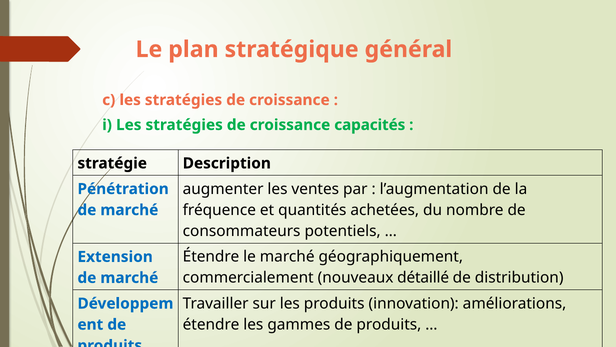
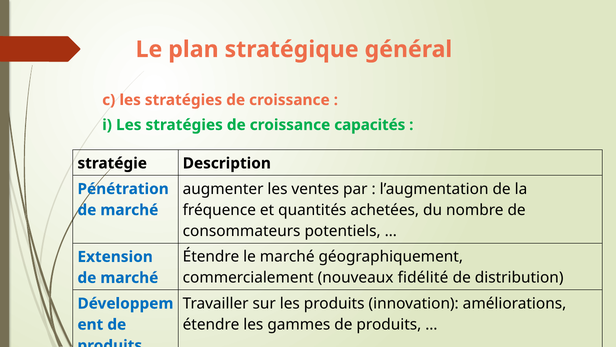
détaillé: détaillé -> fidélité
